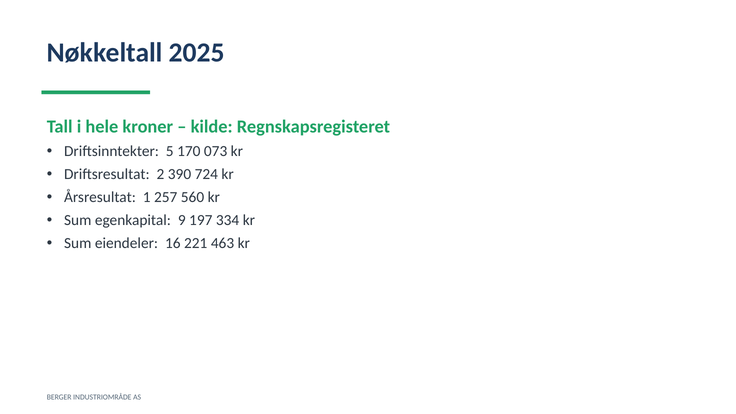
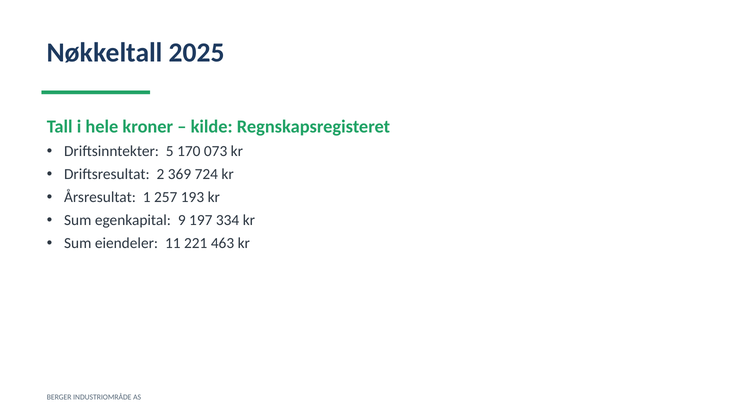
390: 390 -> 369
560: 560 -> 193
16: 16 -> 11
